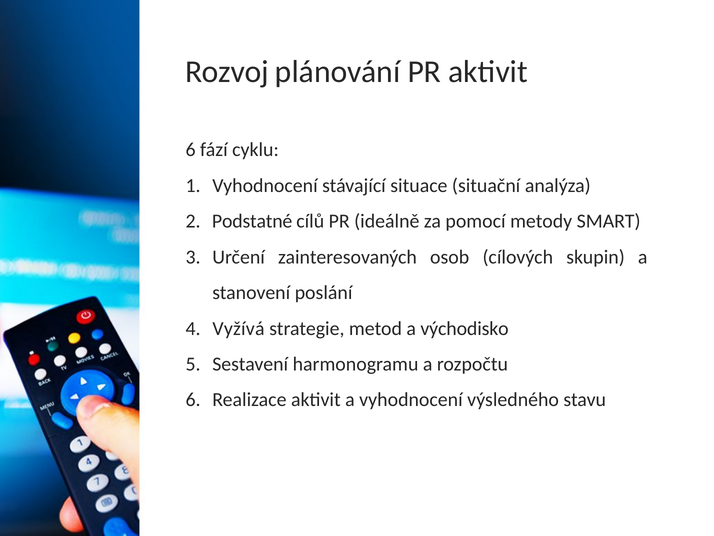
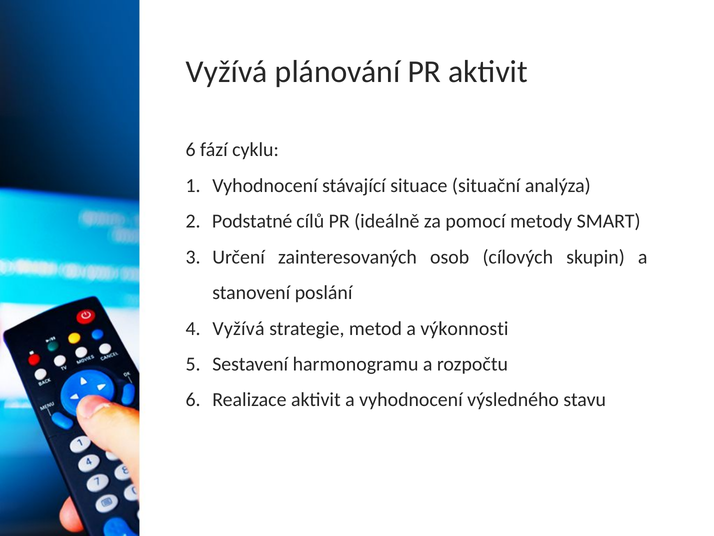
Rozvoj at (227, 72): Rozvoj -> Vyžívá
východisko: východisko -> výkonnosti
